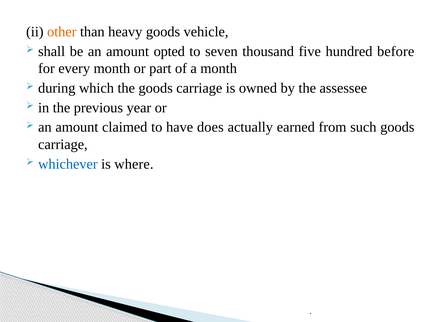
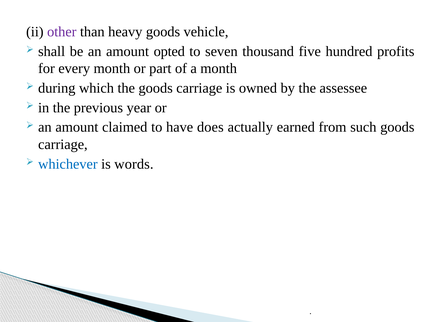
other colour: orange -> purple
before: before -> profits
where: where -> words
